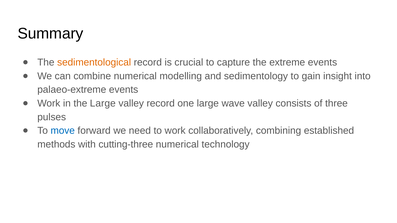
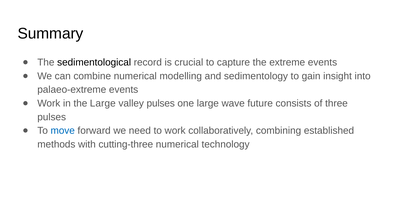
sedimentological colour: orange -> black
valley record: record -> pulses
wave valley: valley -> future
